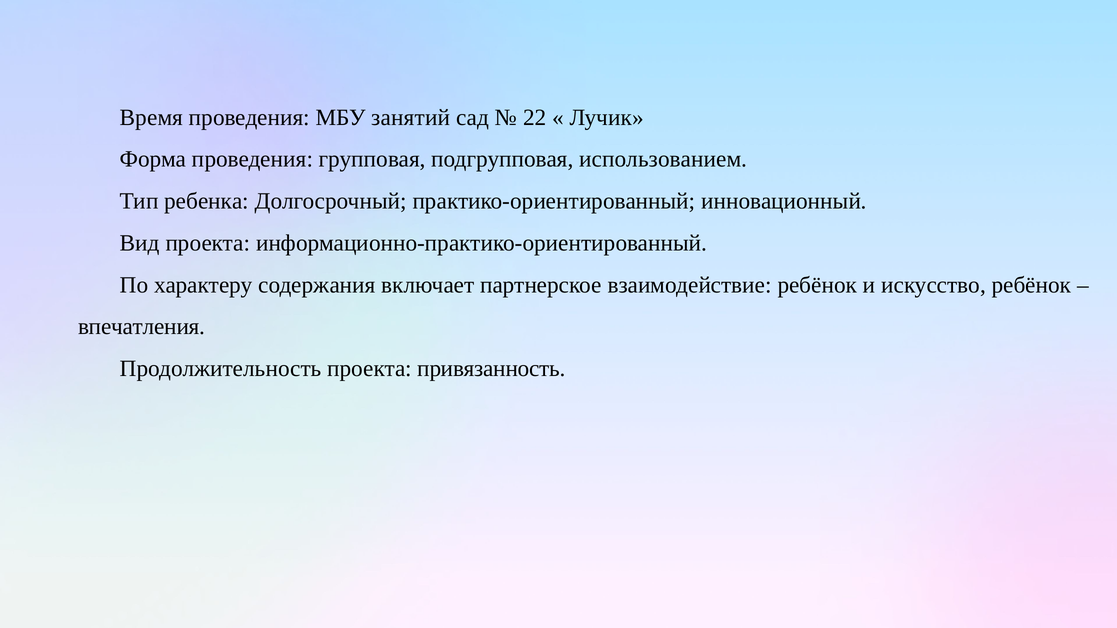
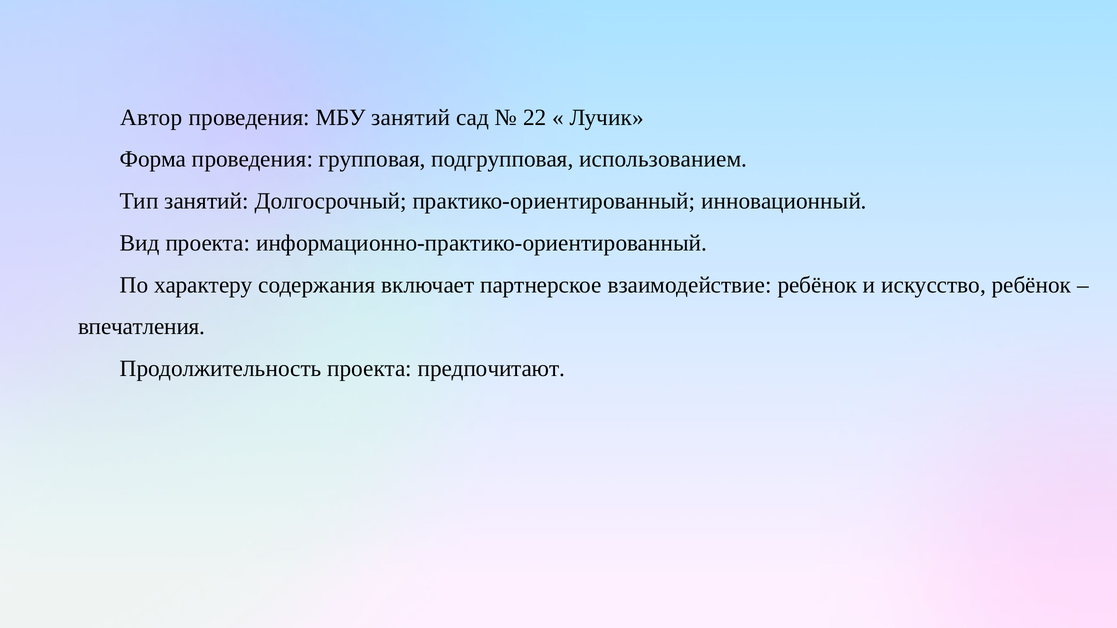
Время: Время -> Автор
Тип ребенка: ребенка -> занятий
привязанность: привязанность -> предпочитают
